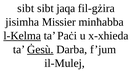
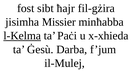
sibt at (26, 8): sibt -> fost
jaqa: jaqa -> ħajr
Ġesù underline: present -> none
